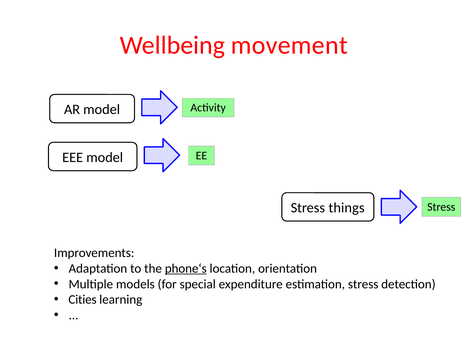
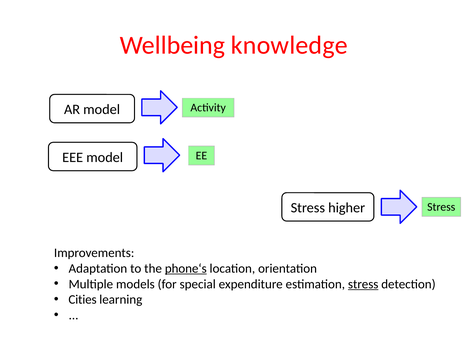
movement: movement -> knowledge
things: things -> higher
stress at (363, 284) underline: none -> present
